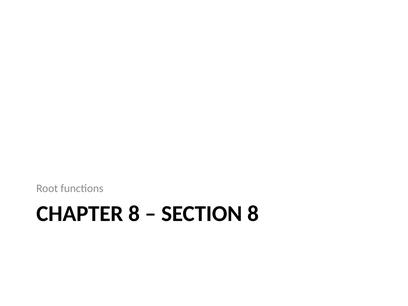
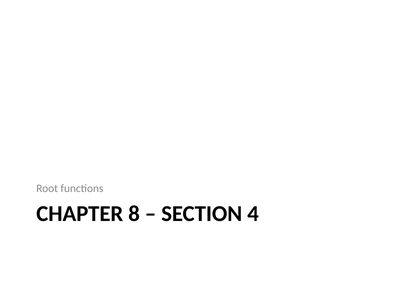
SECTION 8: 8 -> 4
